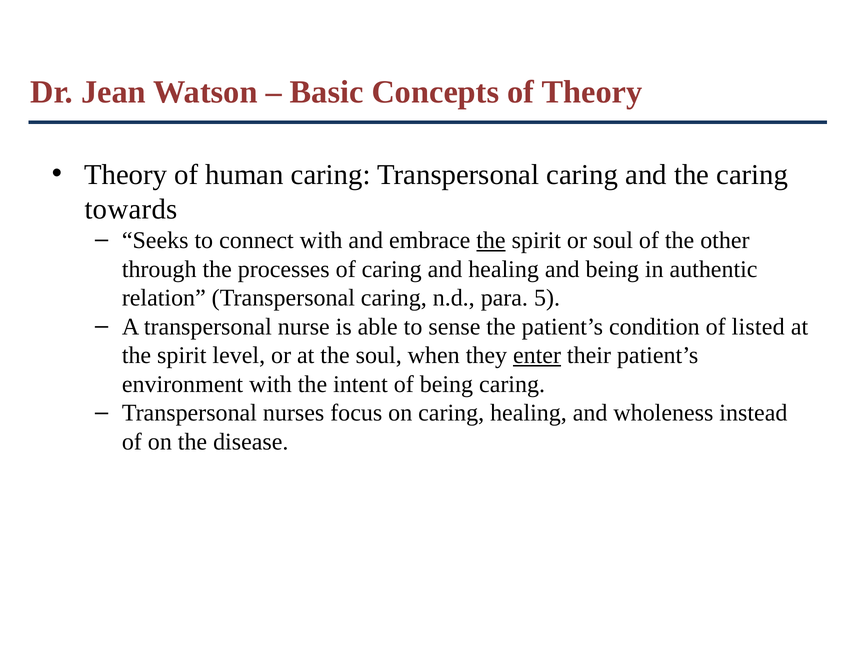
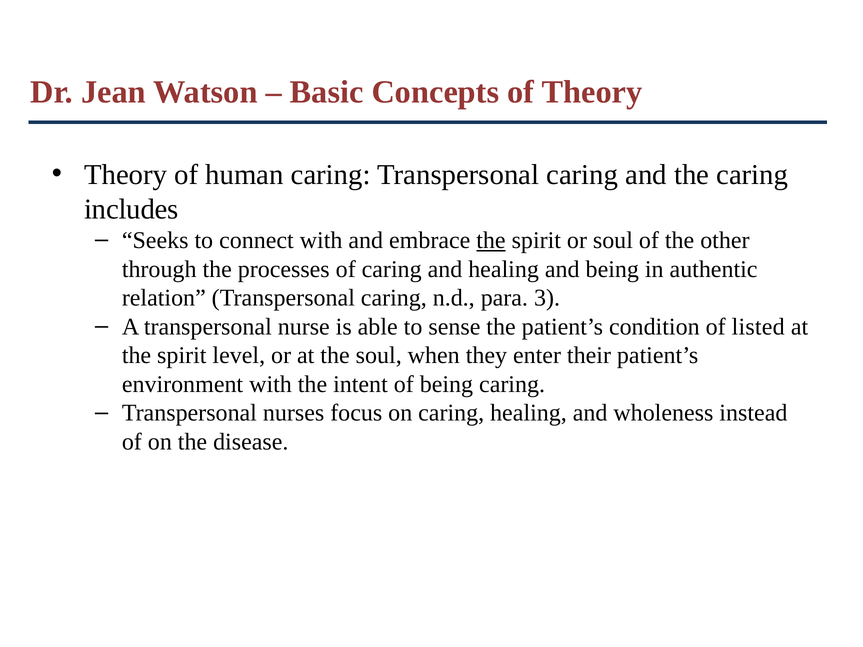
towards: towards -> includes
5: 5 -> 3
enter underline: present -> none
